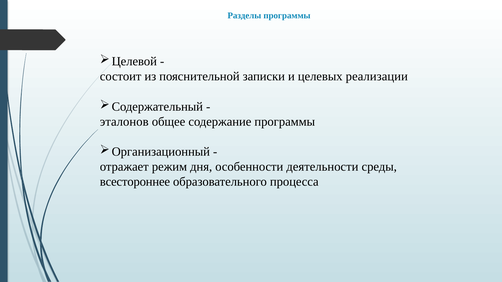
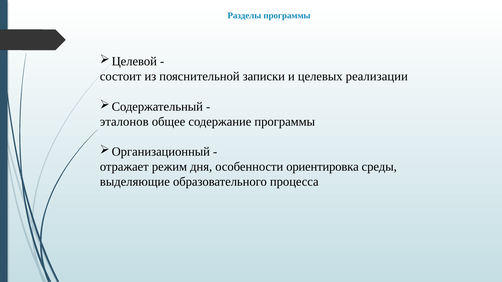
деятельности: деятельности -> ориентировка
всестороннее: всестороннее -> выделяющие
